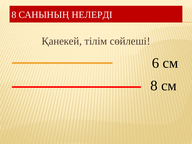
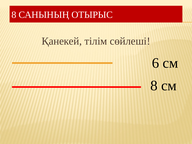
НЕЛЕРДІ: НЕЛЕРДІ -> ОТЫРЫС
